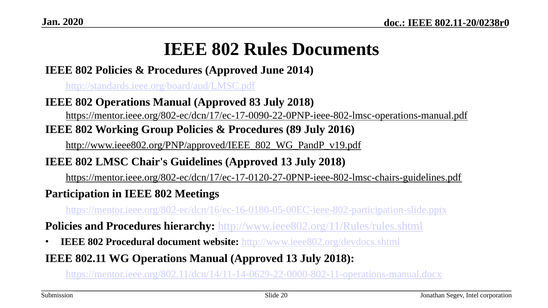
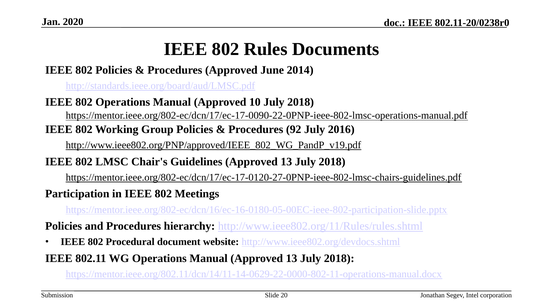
83: 83 -> 10
89: 89 -> 92
